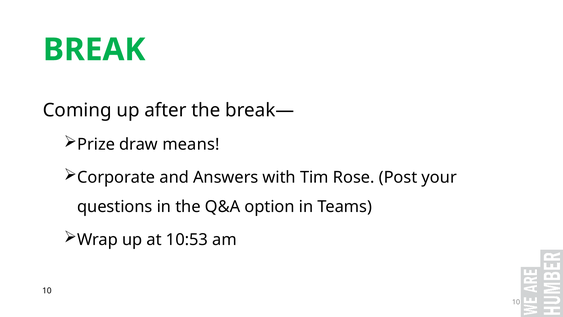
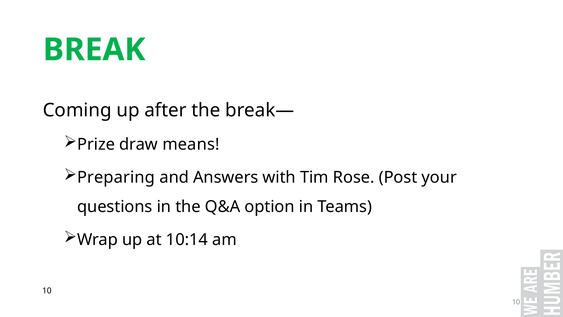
Corporate: Corporate -> Preparing
10:53: 10:53 -> 10:14
